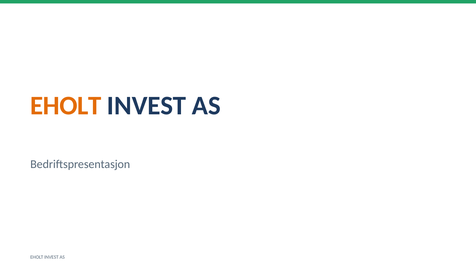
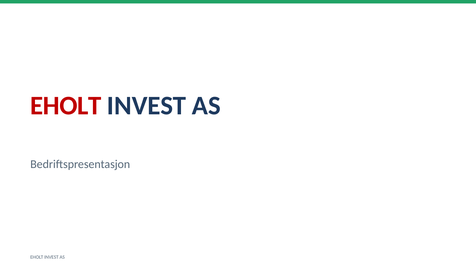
EHOLT at (66, 106) colour: orange -> red
